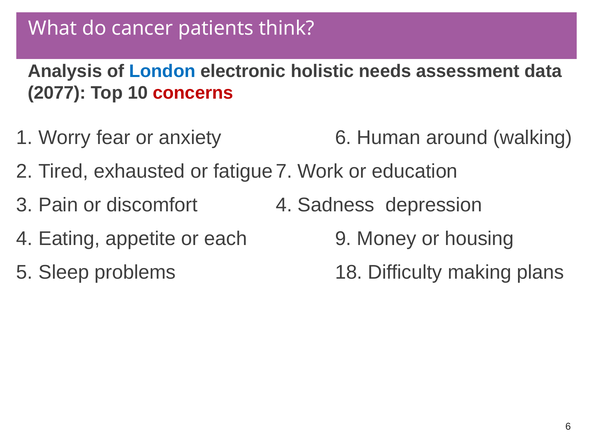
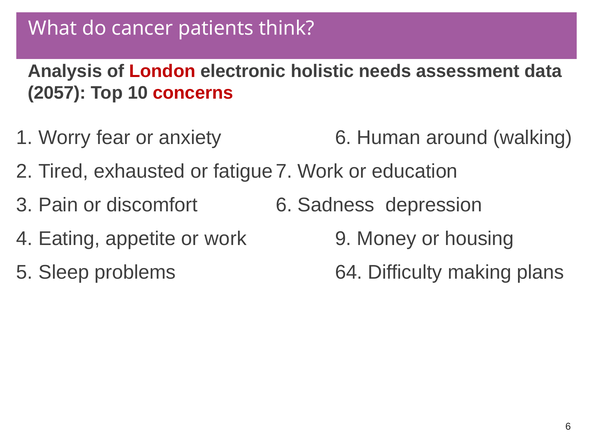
London colour: blue -> red
2077: 2077 -> 2057
discomfort 4: 4 -> 6
or each: each -> work
18: 18 -> 64
